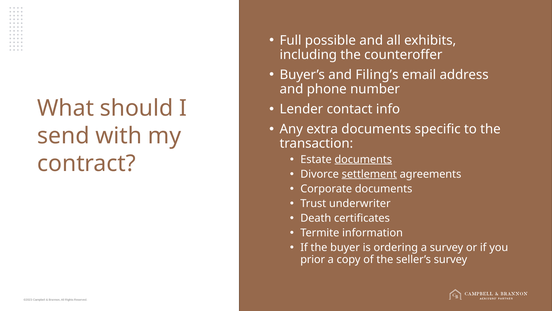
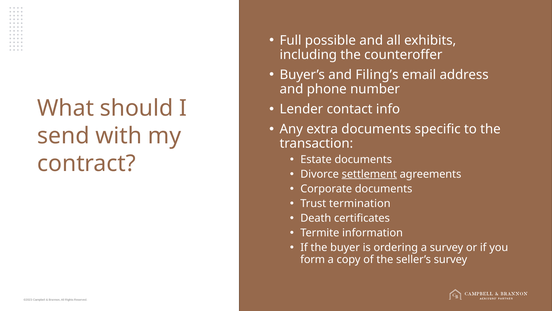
documents at (363, 159) underline: present -> none
underwriter: underwriter -> termination
prior: prior -> form
